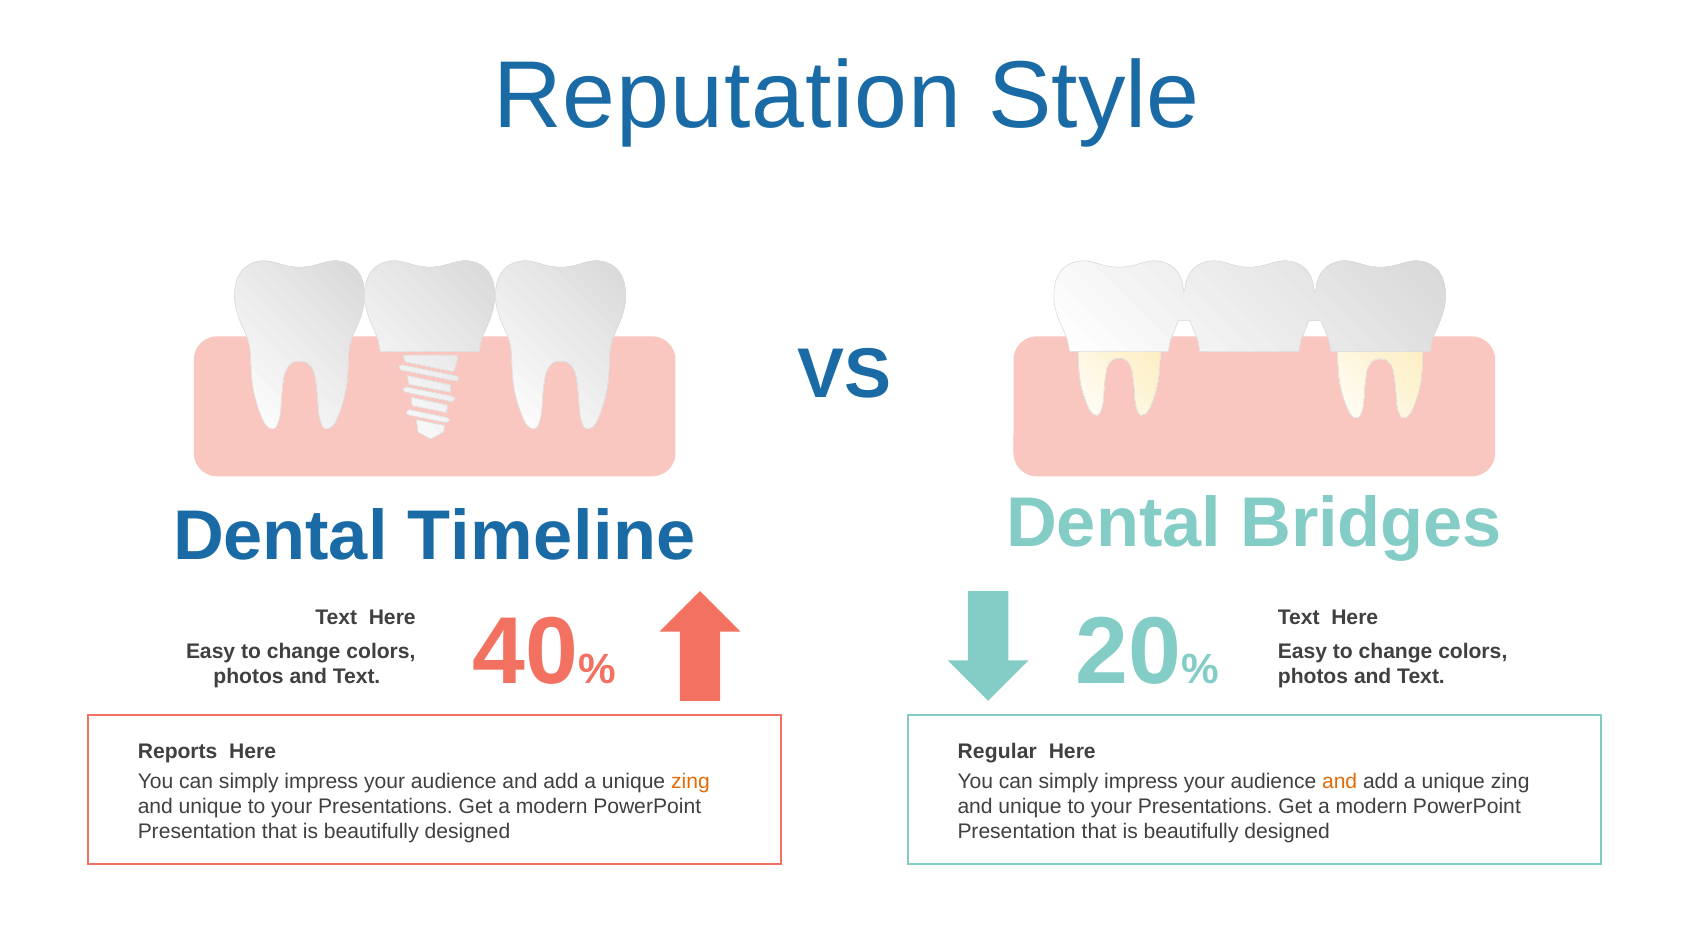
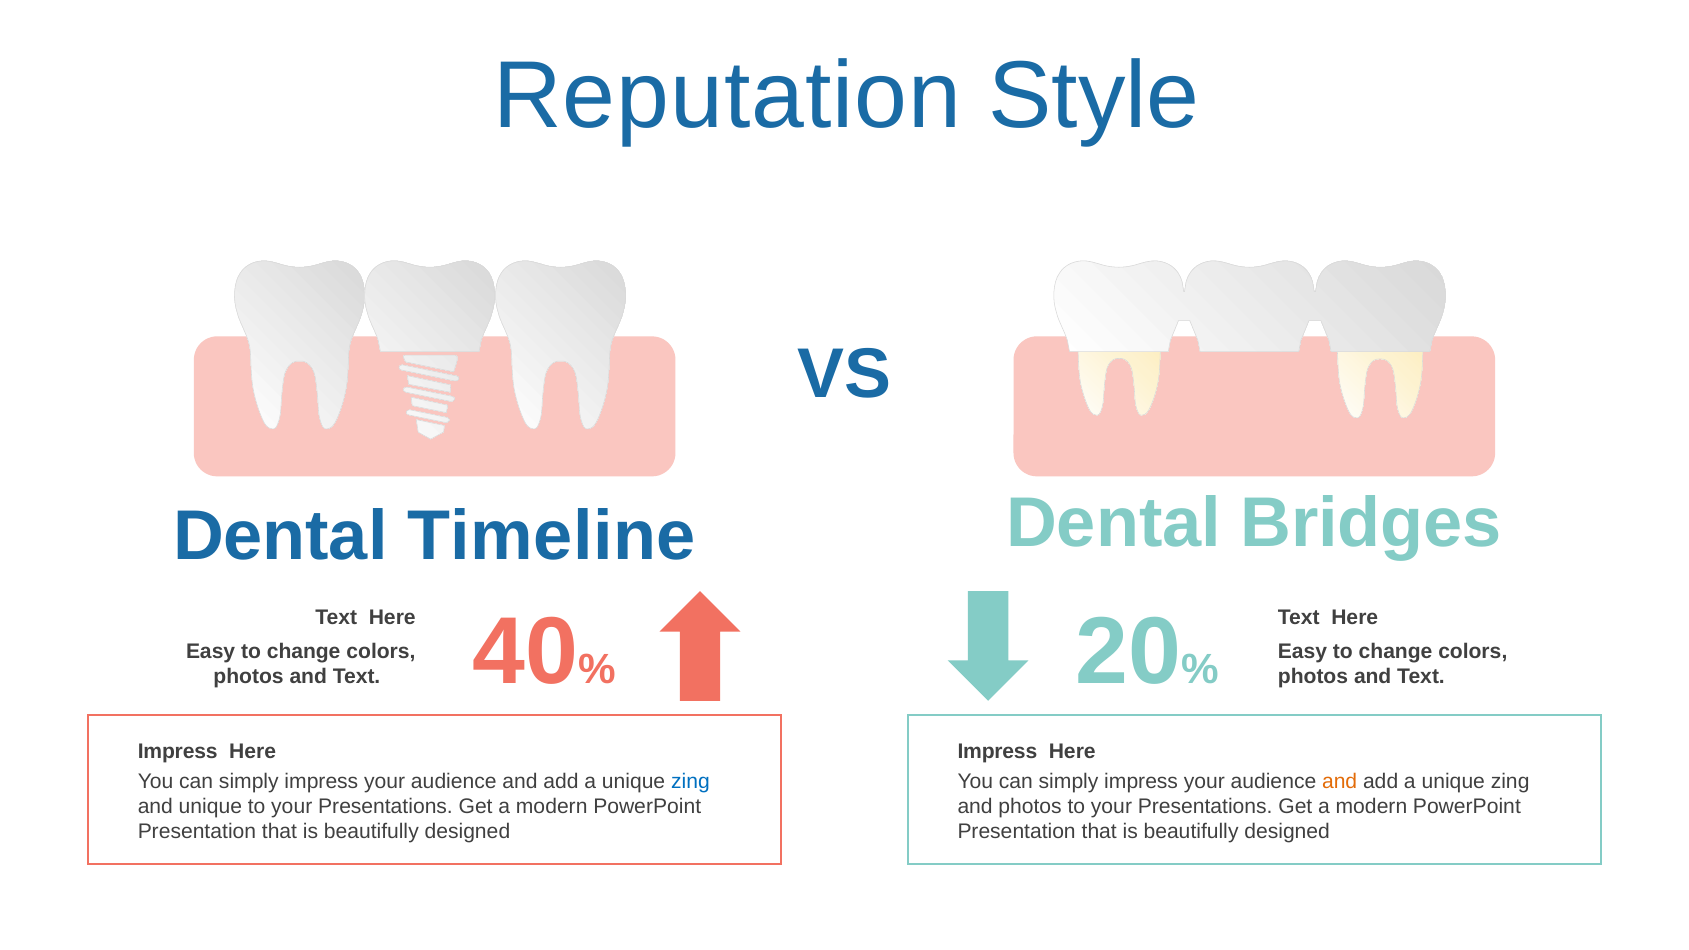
Reports at (178, 752): Reports -> Impress
Regular at (997, 752): Regular -> Impress
zing at (690, 781) colour: orange -> blue
unique at (1030, 807): unique -> photos
